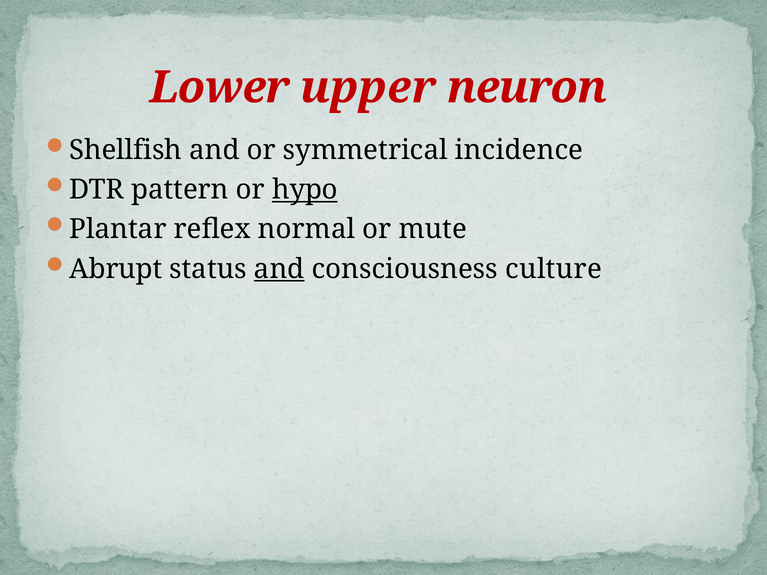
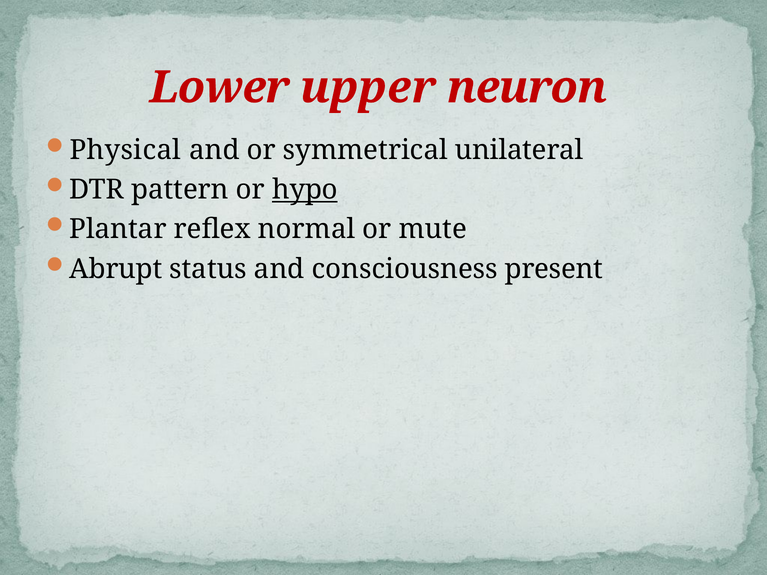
Shellfish: Shellfish -> Physical
incidence: incidence -> unilateral
and at (279, 269) underline: present -> none
culture: culture -> present
